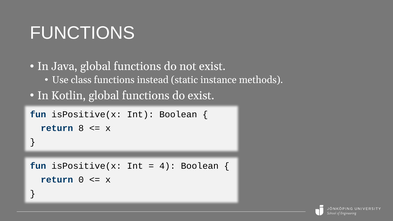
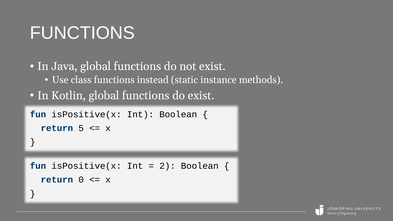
8: 8 -> 5
4: 4 -> 2
